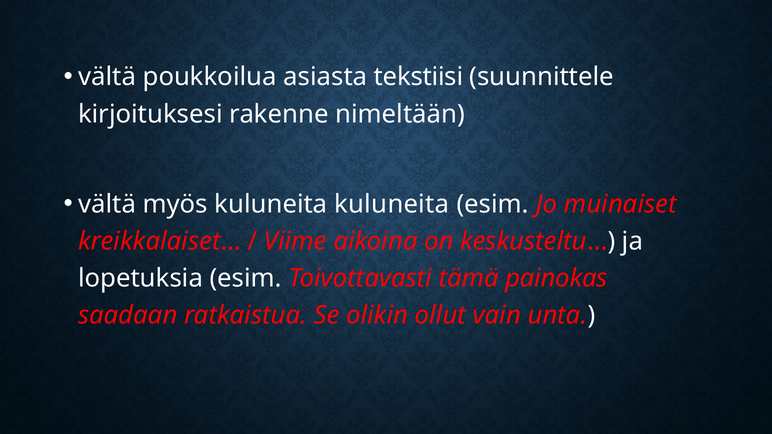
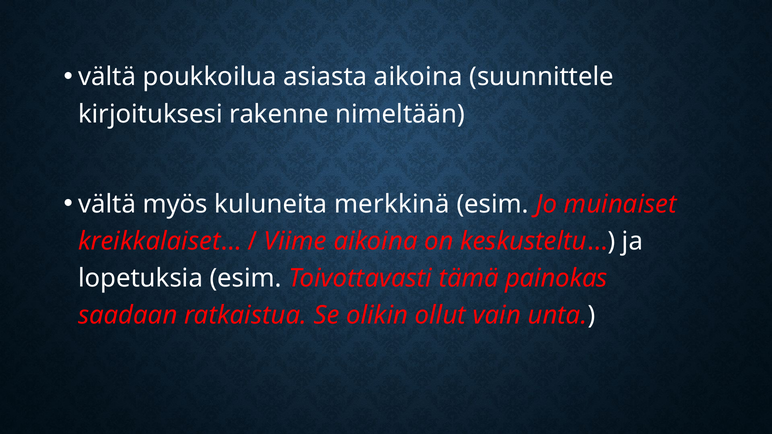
asiasta tekstiisi: tekstiisi -> aikoina
kuluneita kuluneita: kuluneita -> merkkinä
